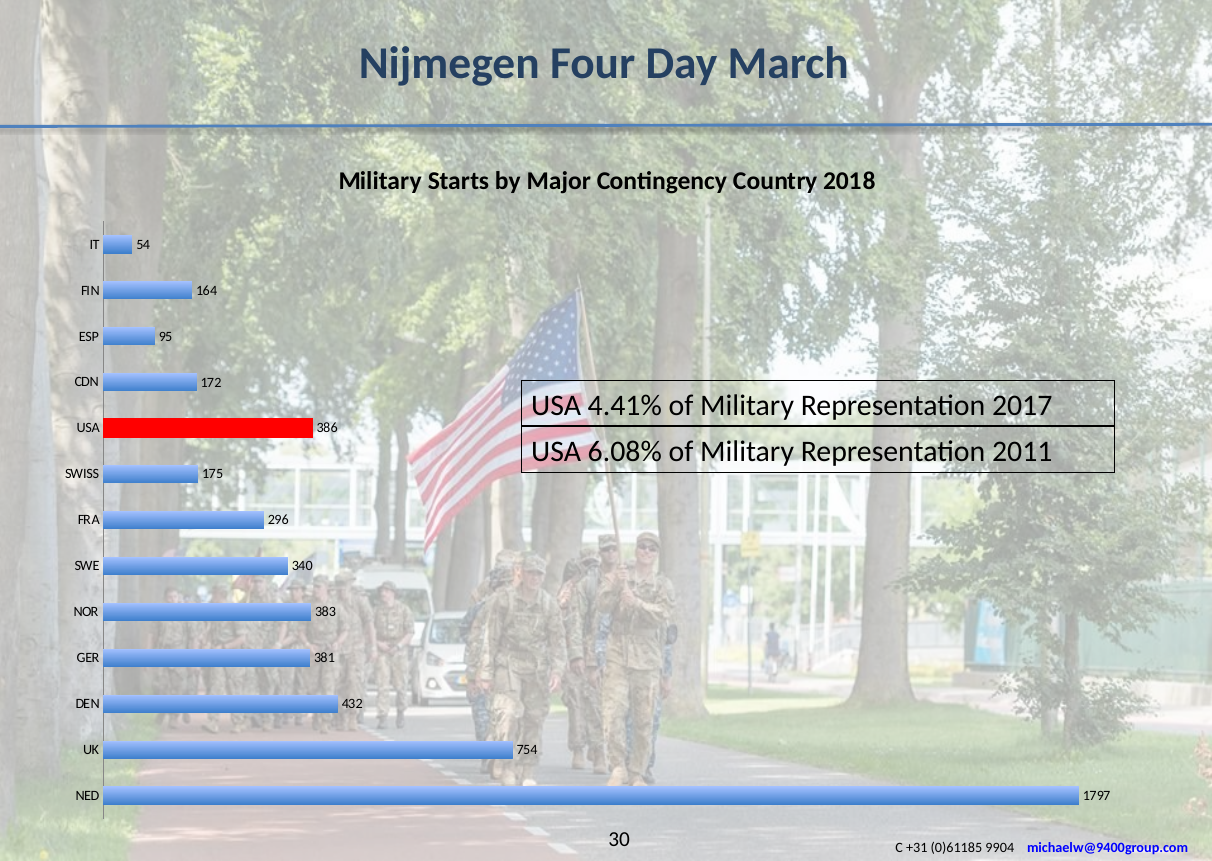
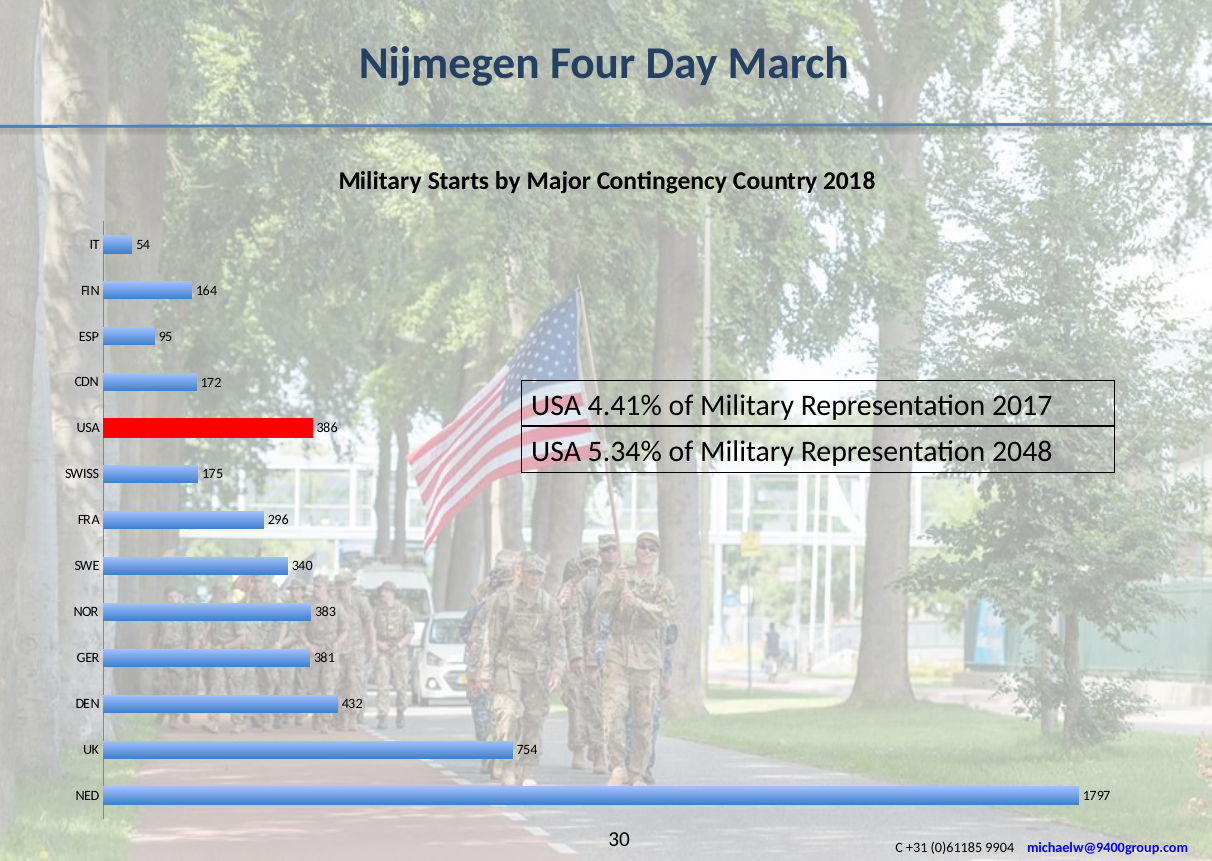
6.08%: 6.08% -> 5.34%
2011: 2011 -> 2048
